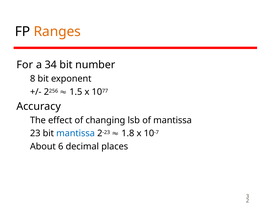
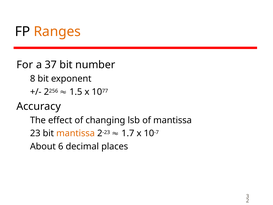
34: 34 -> 37
mantissa at (76, 133) colour: blue -> orange
1.8: 1.8 -> 1.7
